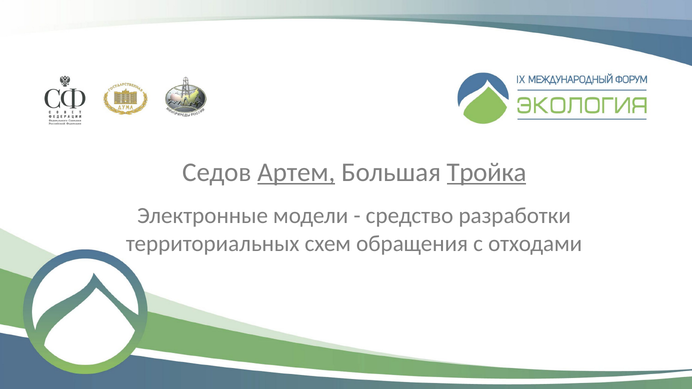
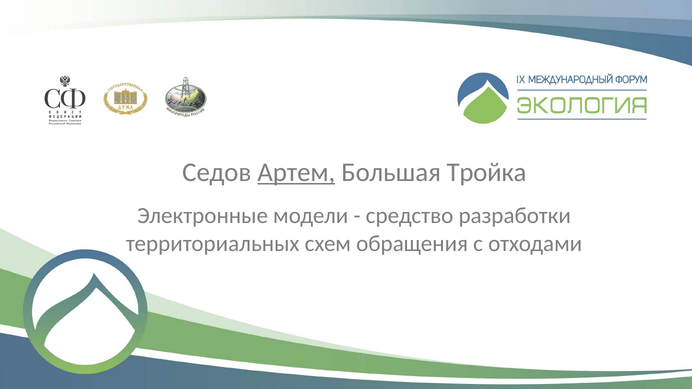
Тройка underline: present -> none
